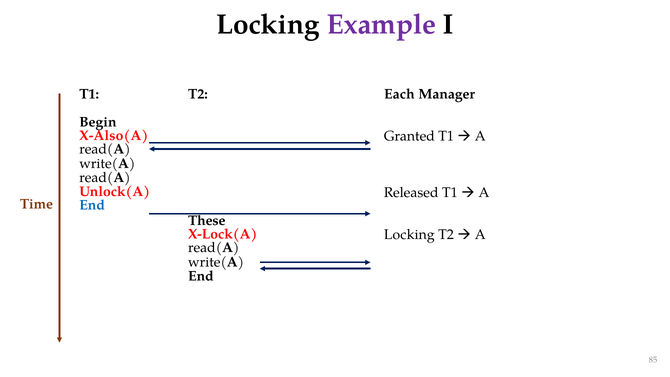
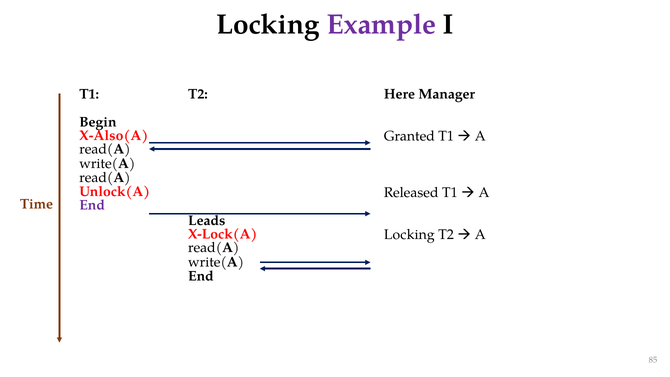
Each: Each -> Here
End at (92, 205) colour: blue -> purple
These: These -> Leads
